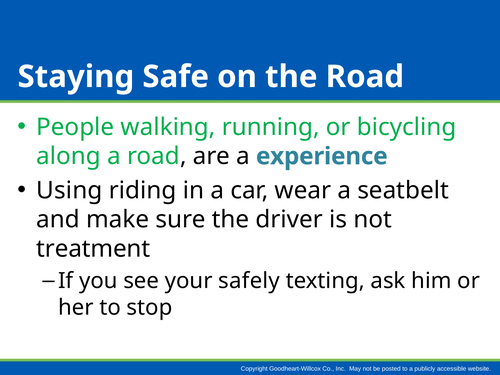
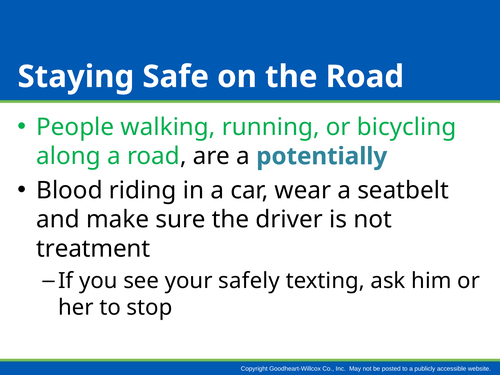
experience: experience -> potentially
Using: Using -> Blood
